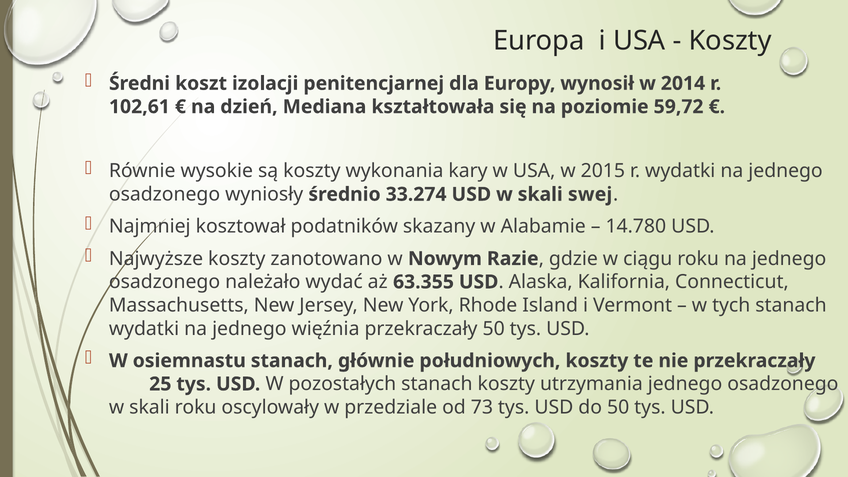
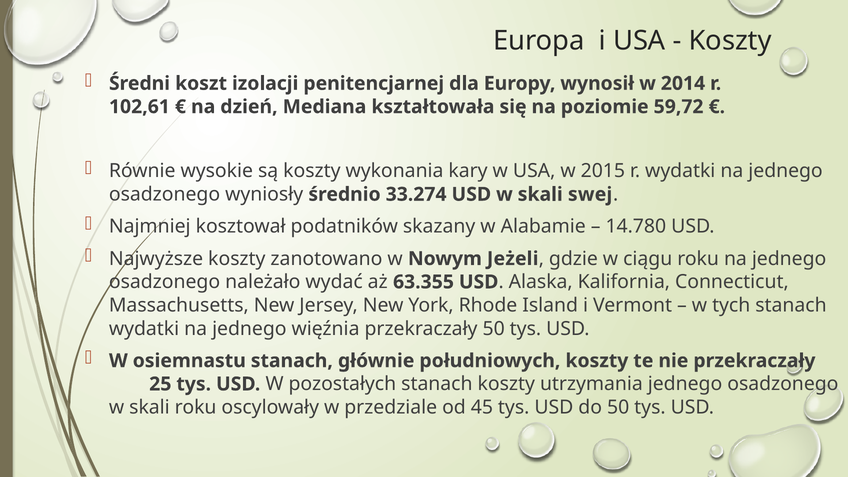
Razie: Razie -> Jeżeli
73: 73 -> 45
